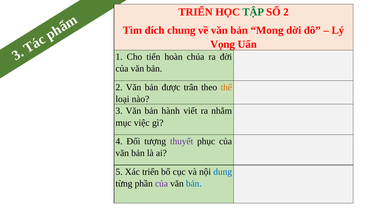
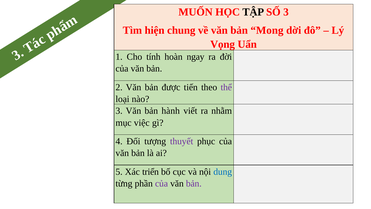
TRIỂN at (196, 12): TRIỂN -> MUỐN
TẬP colour: green -> black
SỐ 2: 2 -> 3
đích: đích -> hiện
tiến: tiến -> tính
chúa: chúa -> ngay
trân: trân -> tiến
thể colour: orange -> purple
bản at (194, 183) colour: blue -> purple
